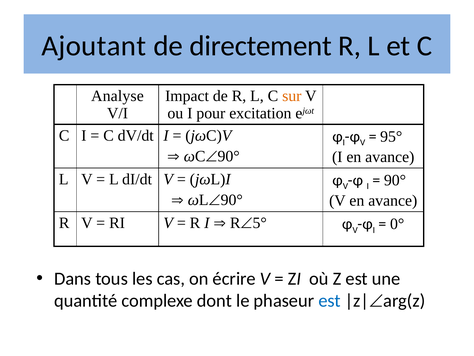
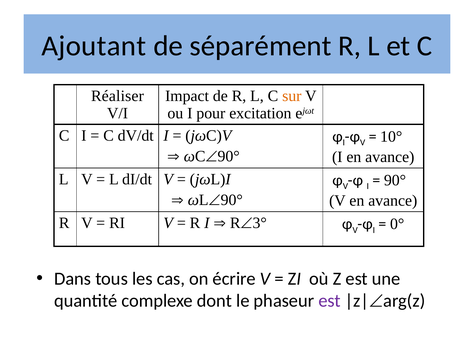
directement: directement -> séparément
Analyse: Analyse -> Réaliser
95°: 95° -> 10°
5°: 5° -> 3°
est at (330, 300) colour: blue -> purple
